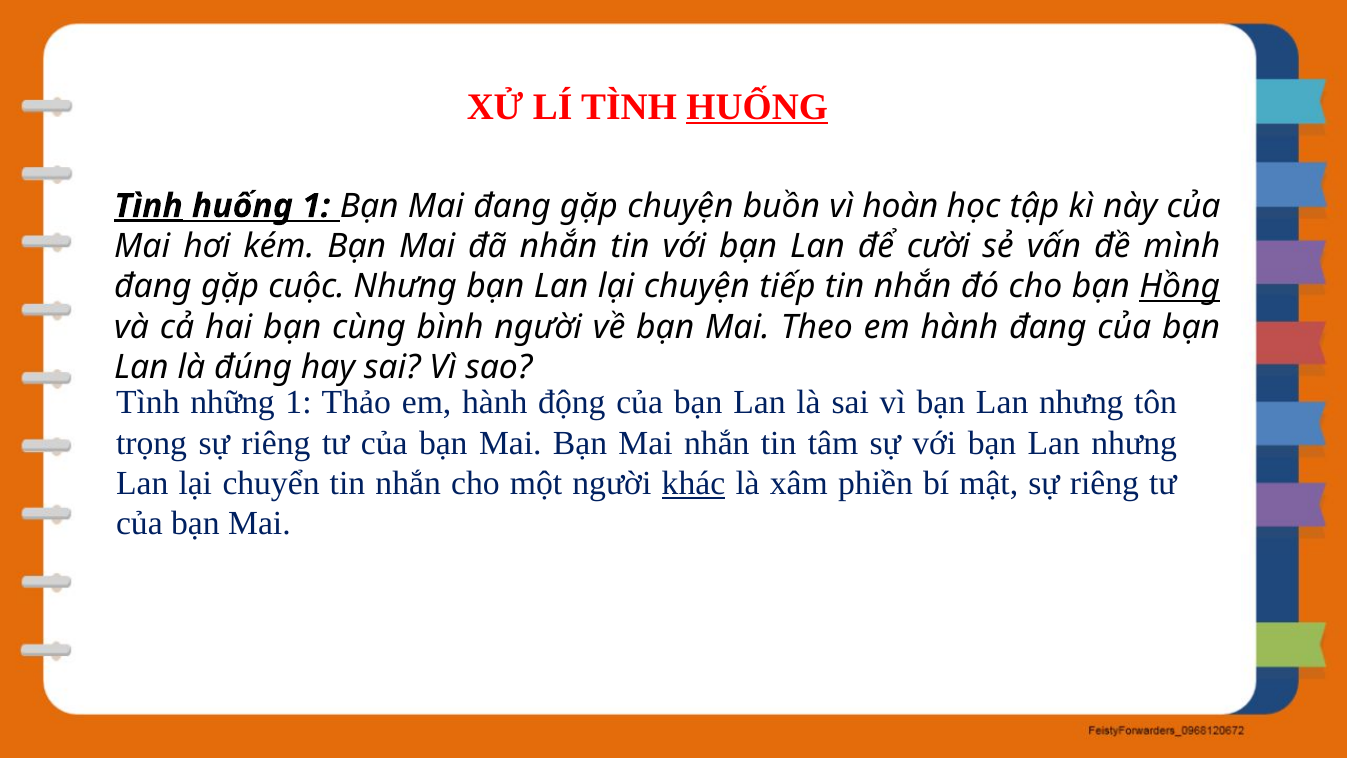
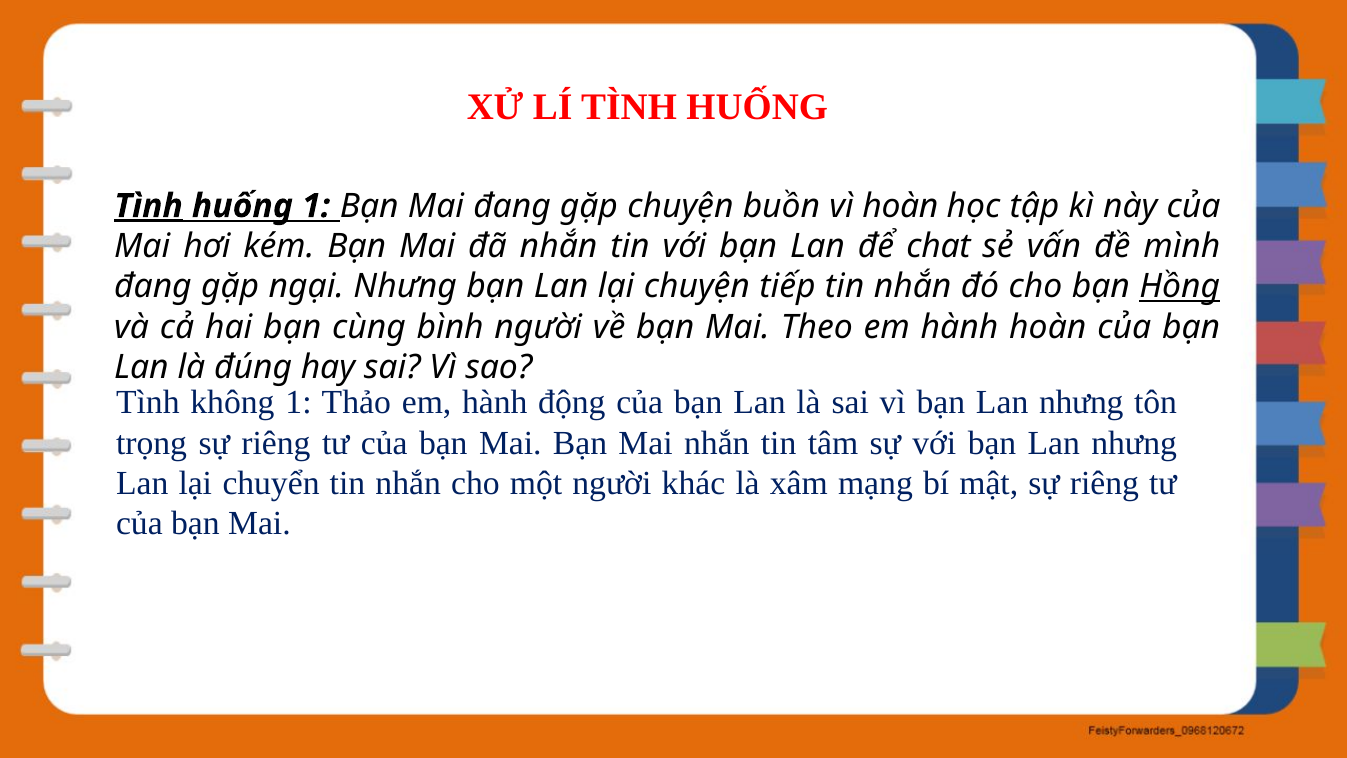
HUỐNG at (757, 107) underline: present -> none
cười: cười -> chat
cuộc: cuộc -> ngại
hành đang: đang -> hoàn
những: những -> không
khác underline: present -> none
phiền: phiền -> mạng
